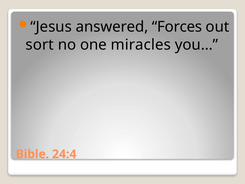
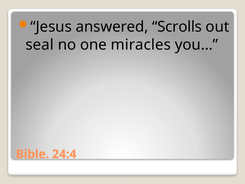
Forces: Forces -> Scrolls
sort: sort -> seal
